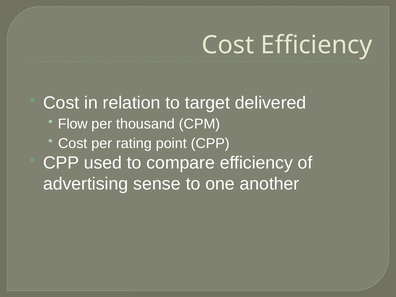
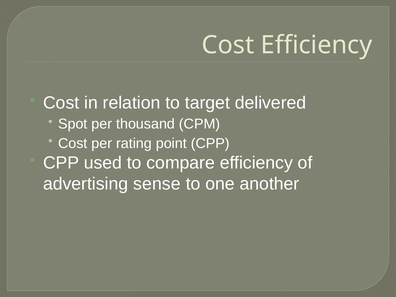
Flow: Flow -> Spot
